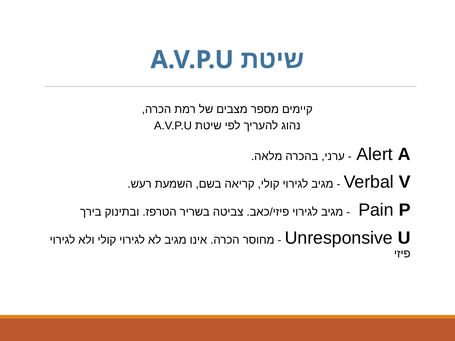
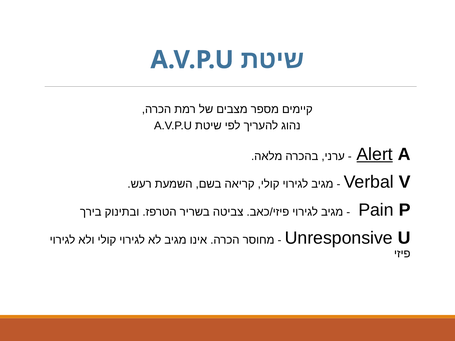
Alert underline: none -> present
